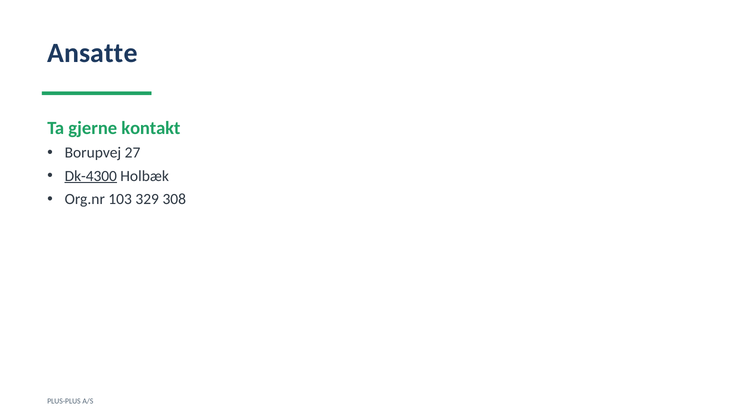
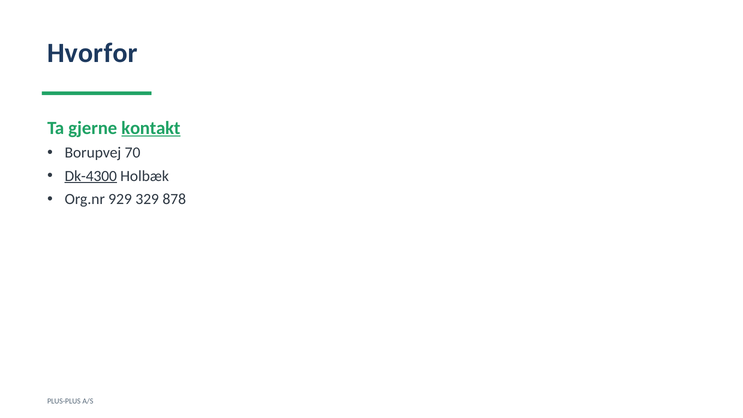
Ansatte: Ansatte -> Hvorfor
kontakt underline: none -> present
27: 27 -> 70
103: 103 -> 929
308: 308 -> 878
